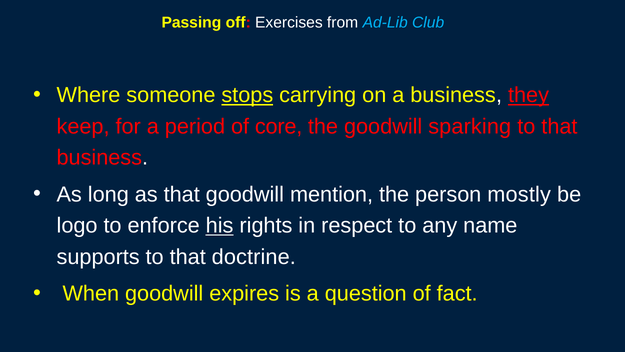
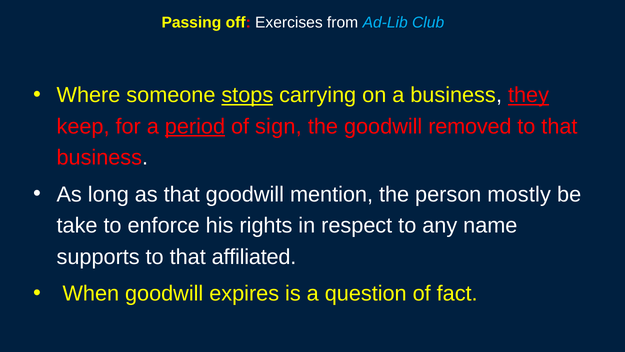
period underline: none -> present
core: core -> sign
sparking: sparking -> removed
logo: logo -> take
his underline: present -> none
doctrine: doctrine -> affiliated
